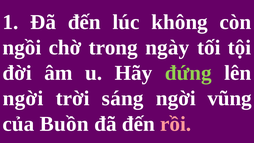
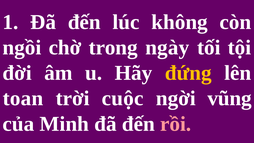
đứng colour: light green -> yellow
ngời at (23, 98): ngời -> toan
sáng: sáng -> cuộc
Buồn: Buồn -> Minh
